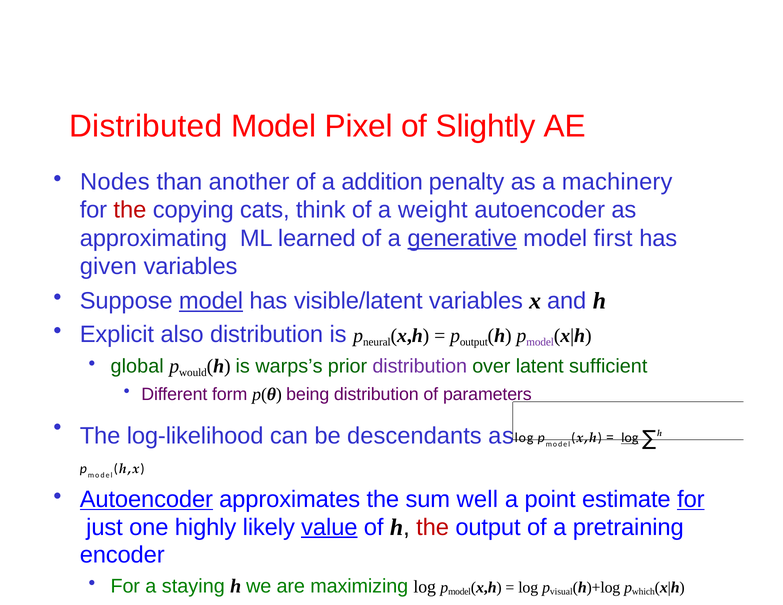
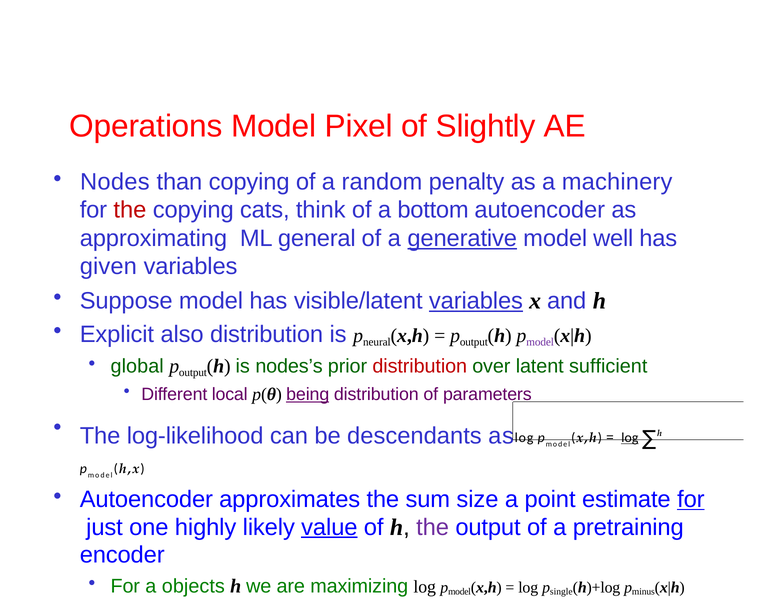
Distributed: Distributed -> Operations
than another: another -> copying
addition: addition -> random
weight: weight -> bottom
learned: learned -> general
first: first -> well
model at (211, 301) underline: present -> none
variables at (476, 301) underline: none -> present
would at (193, 372): would -> output
warps’s: warps’s -> nodes’s
distribution at (420, 366) colour: purple -> red
form: form -> local
being underline: none -> present
Autoencoder at (146, 499) underline: present -> none
well: well -> size
the at (433, 527) colour: red -> purple
staying: staying -> objects
visual: visual -> single
which: which -> minus
